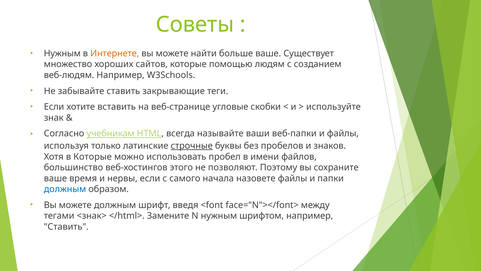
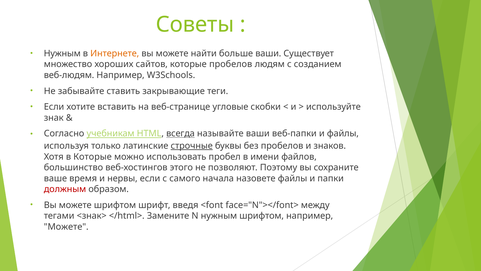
больше ваше: ваше -> ваши
которые помощью: помощью -> пробелов
всегда underline: none -> present
должным at (65, 189) colour: blue -> red
можете должным: должным -> шрифтом
Ставить at (66, 226): Ставить -> Можете
